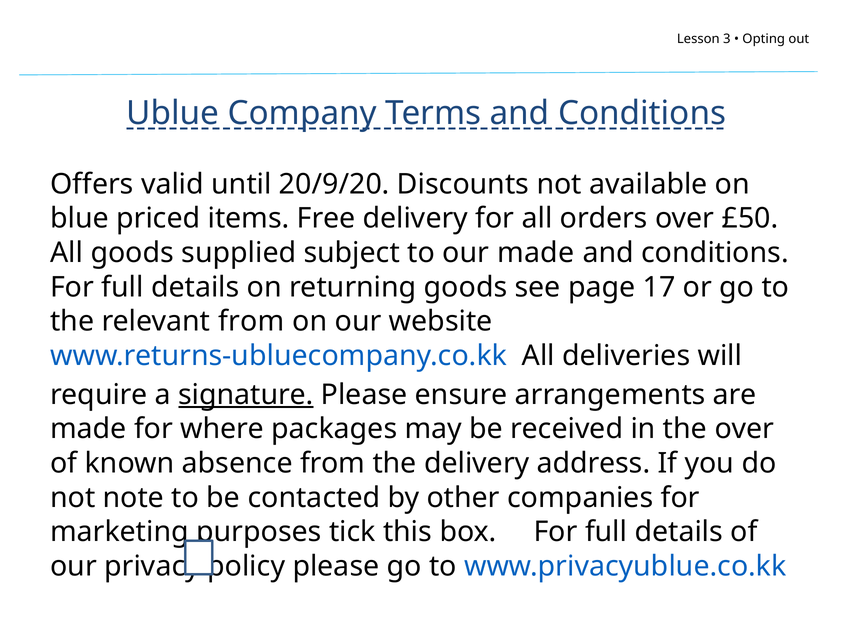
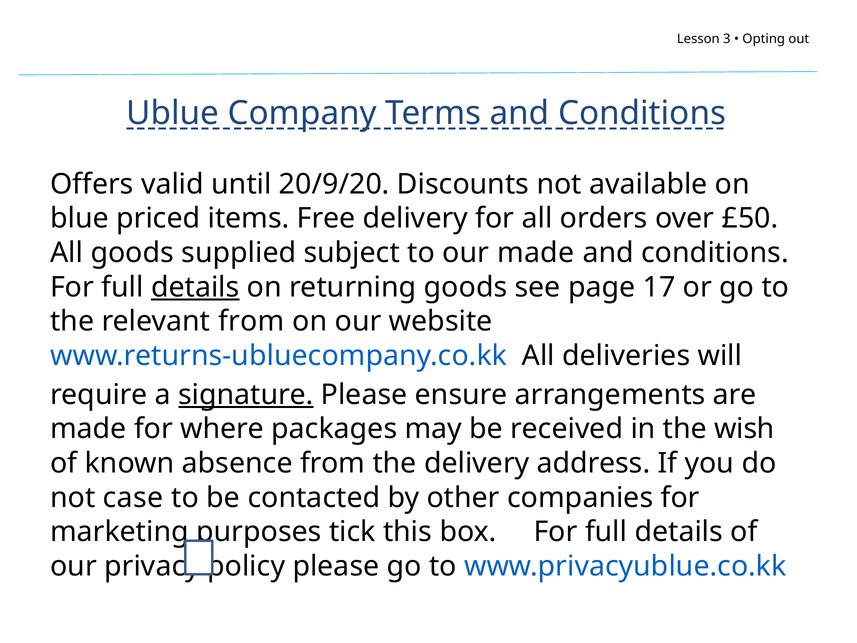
details at (195, 287) underline: none -> present
the over: over -> wish
note: note -> case
